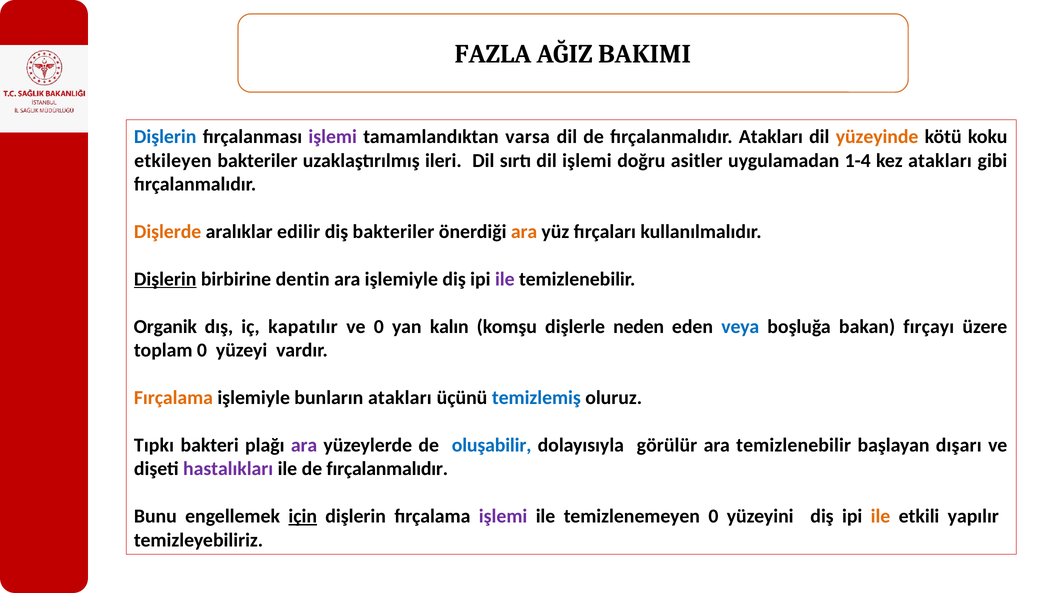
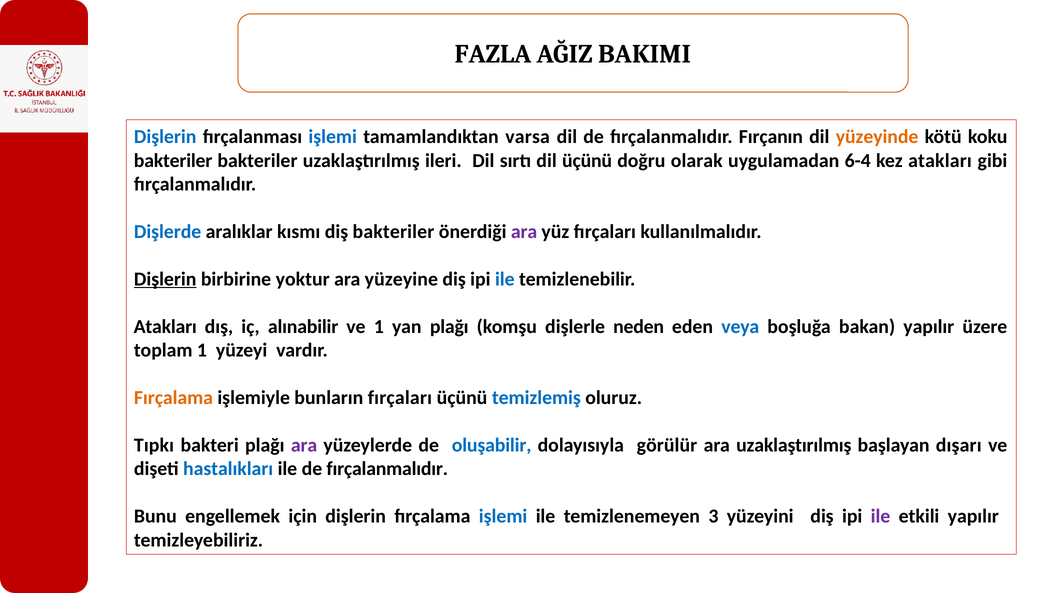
işlemi at (333, 137) colour: purple -> blue
fırçalanmalıdır Atakları: Atakları -> Fırçanın
etkileyen at (173, 161): etkileyen -> bakteriler
dil işlemi: işlemi -> üçünü
asitler: asitler -> olarak
1-4: 1-4 -> 6-4
Dişlerde colour: orange -> blue
edilir: edilir -> kısmı
ara at (524, 232) colour: orange -> purple
dentin: dentin -> yoktur
ara işlemiyle: işlemiyle -> yüzeyine
ile at (505, 279) colour: purple -> blue
Organik at (165, 327): Organik -> Atakları
kapatılır: kapatılır -> alınabilir
ve 0: 0 -> 1
yan kalın: kalın -> plağı
bakan fırçayı: fırçayı -> yapılır
toplam 0: 0 -> 1
bunların atakları: atakları -> fırçaları
ara temizlenebilir: temizlenebilir -> uzaklaştırılmış
hastalıkları colour: purple -> blue
için underline: present -> none
işlemi at (503, 517) colour: purple -> blue
temizlenemeyen 0: 0 -> 3
ile at (880, 517) colour: orange -> purple
